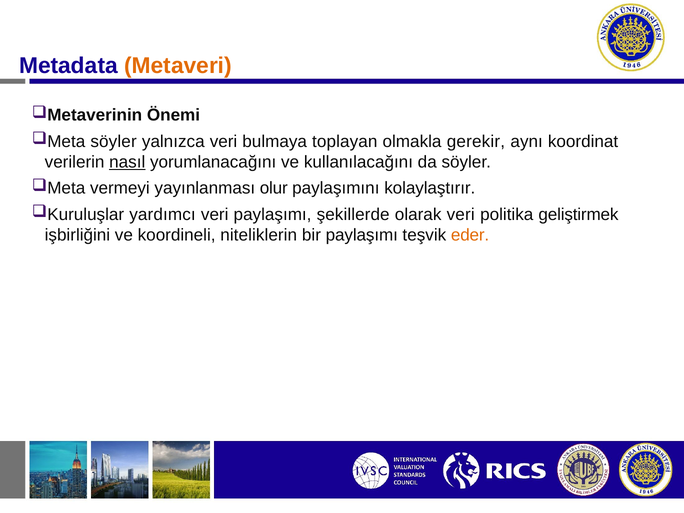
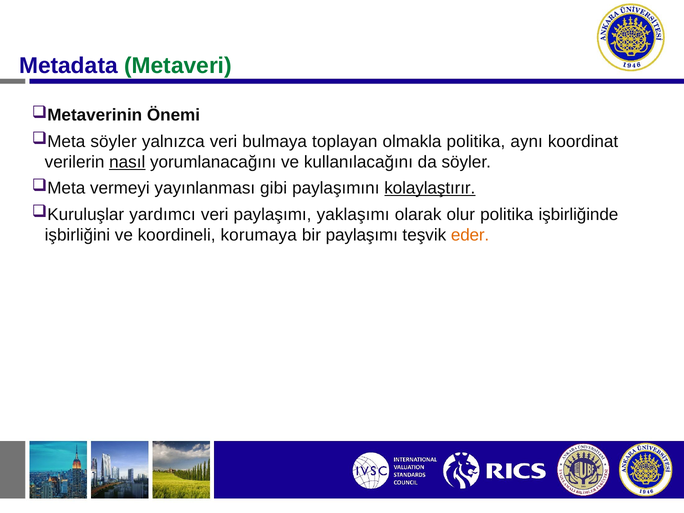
Metaveri colour: orange -> green
olmakla gerekir: gerekir -> politika
olur: olur -> gibi
kolaylaştırır underline: none -> present
şekillerde: şekillerde -> yaklaşımı
olarak veri: veri -> olur
geliştirmek: geliştirmek -> işbirliğinde
niteliklerin: niteliklerin -> korumaya
